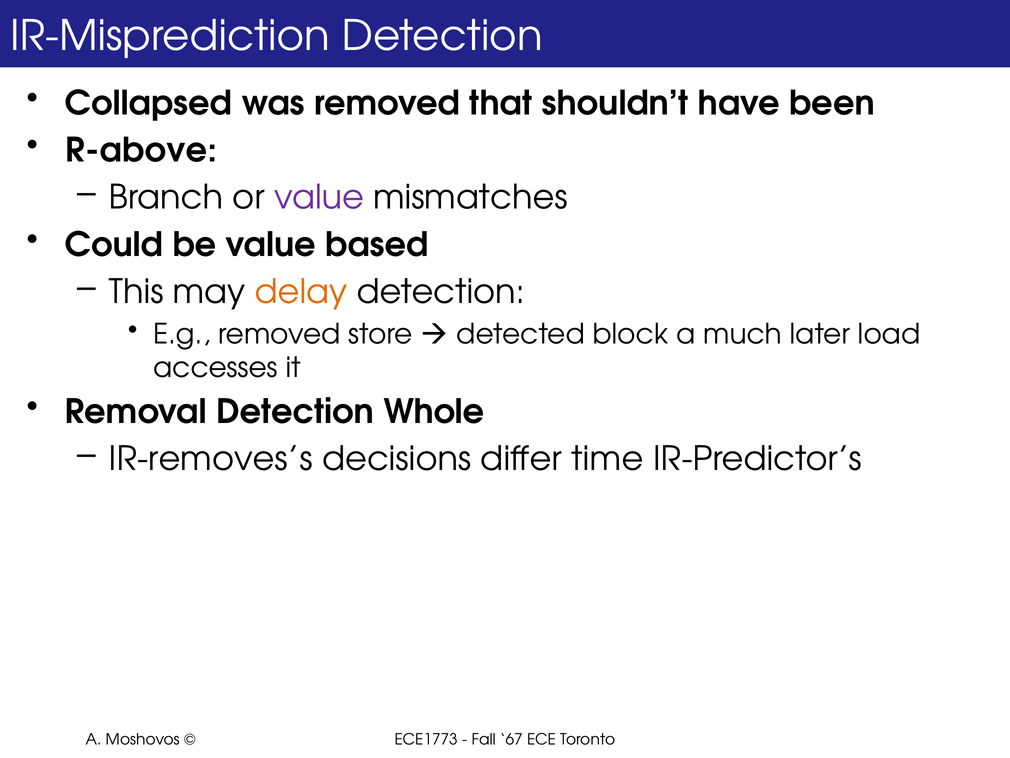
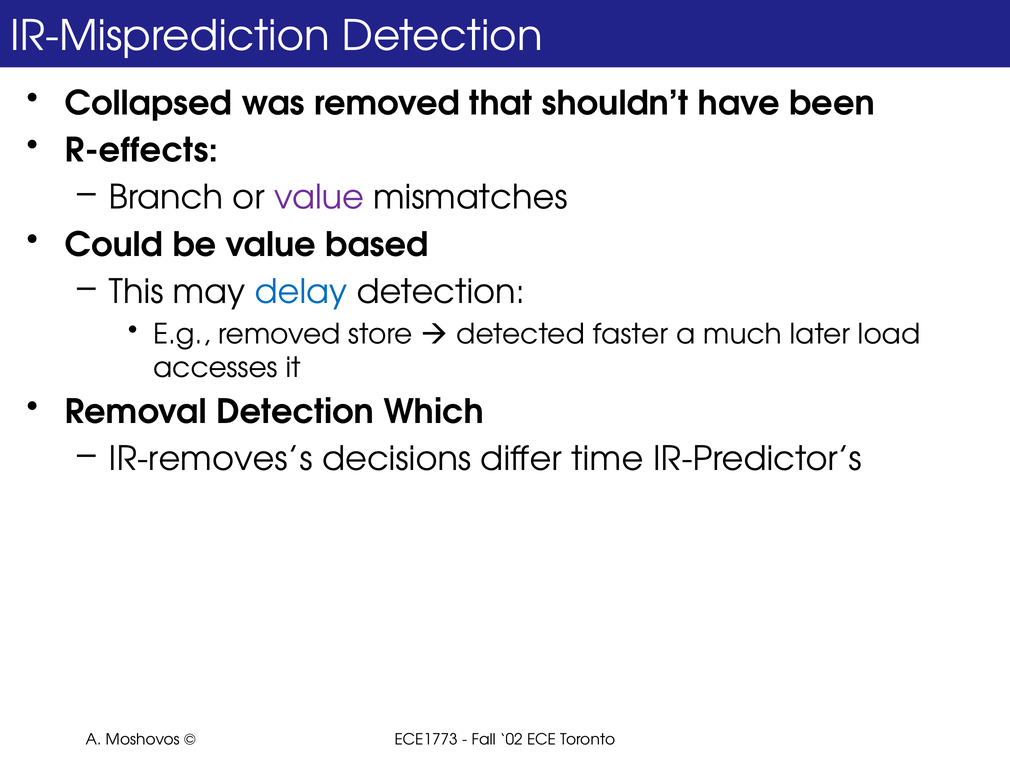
R-above: R-above -> R-effects
delay colour: orange -> blue
block: block -> faster
Whole: Whole -> Which
67: 67 -> 02
